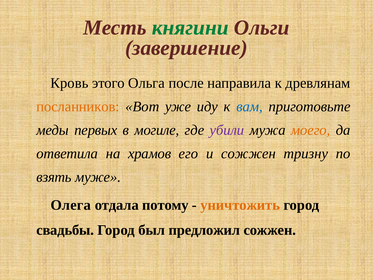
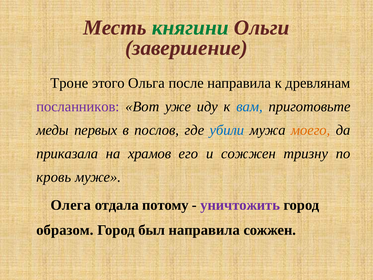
Кровь: Кровь -> Троне
посланников colour: orange -> purple
могиле: могиле -> послов
убили colour: purple -> blue
ответила: ответила -> приказала
взять: взять -> кровь
уничтожить colour: orange -> purple
свадьбы: свадьбы -> образом
был предложил: предложил -> направила
